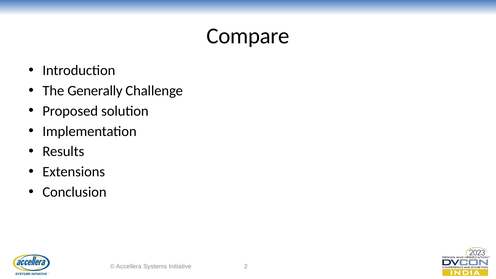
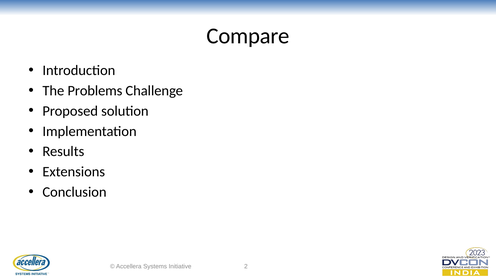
Generally: Generally -> Problems
